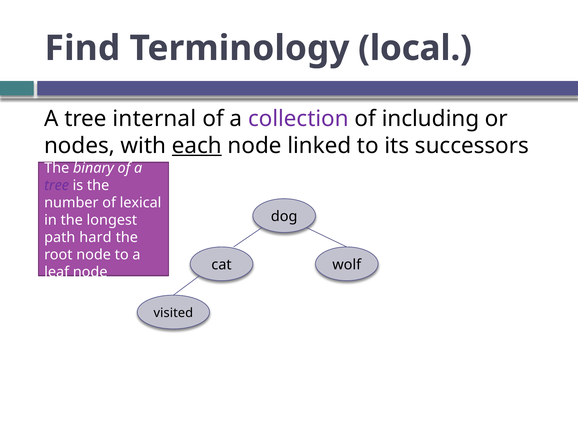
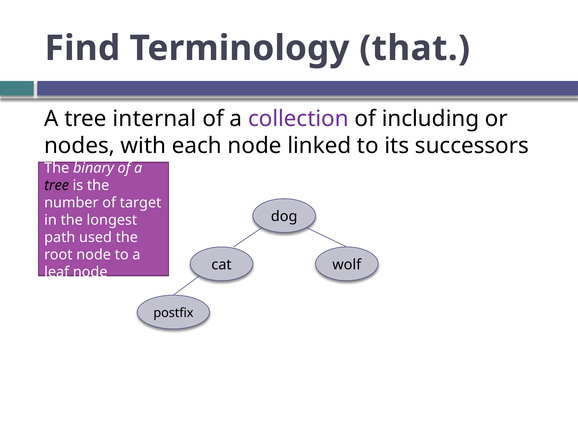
local: local -> that
each underline: present -> none
tree at (57, 185) colour: purple -> black
lexical: lexical -> target
hard: hard -> used
visited: visited -> postfix
